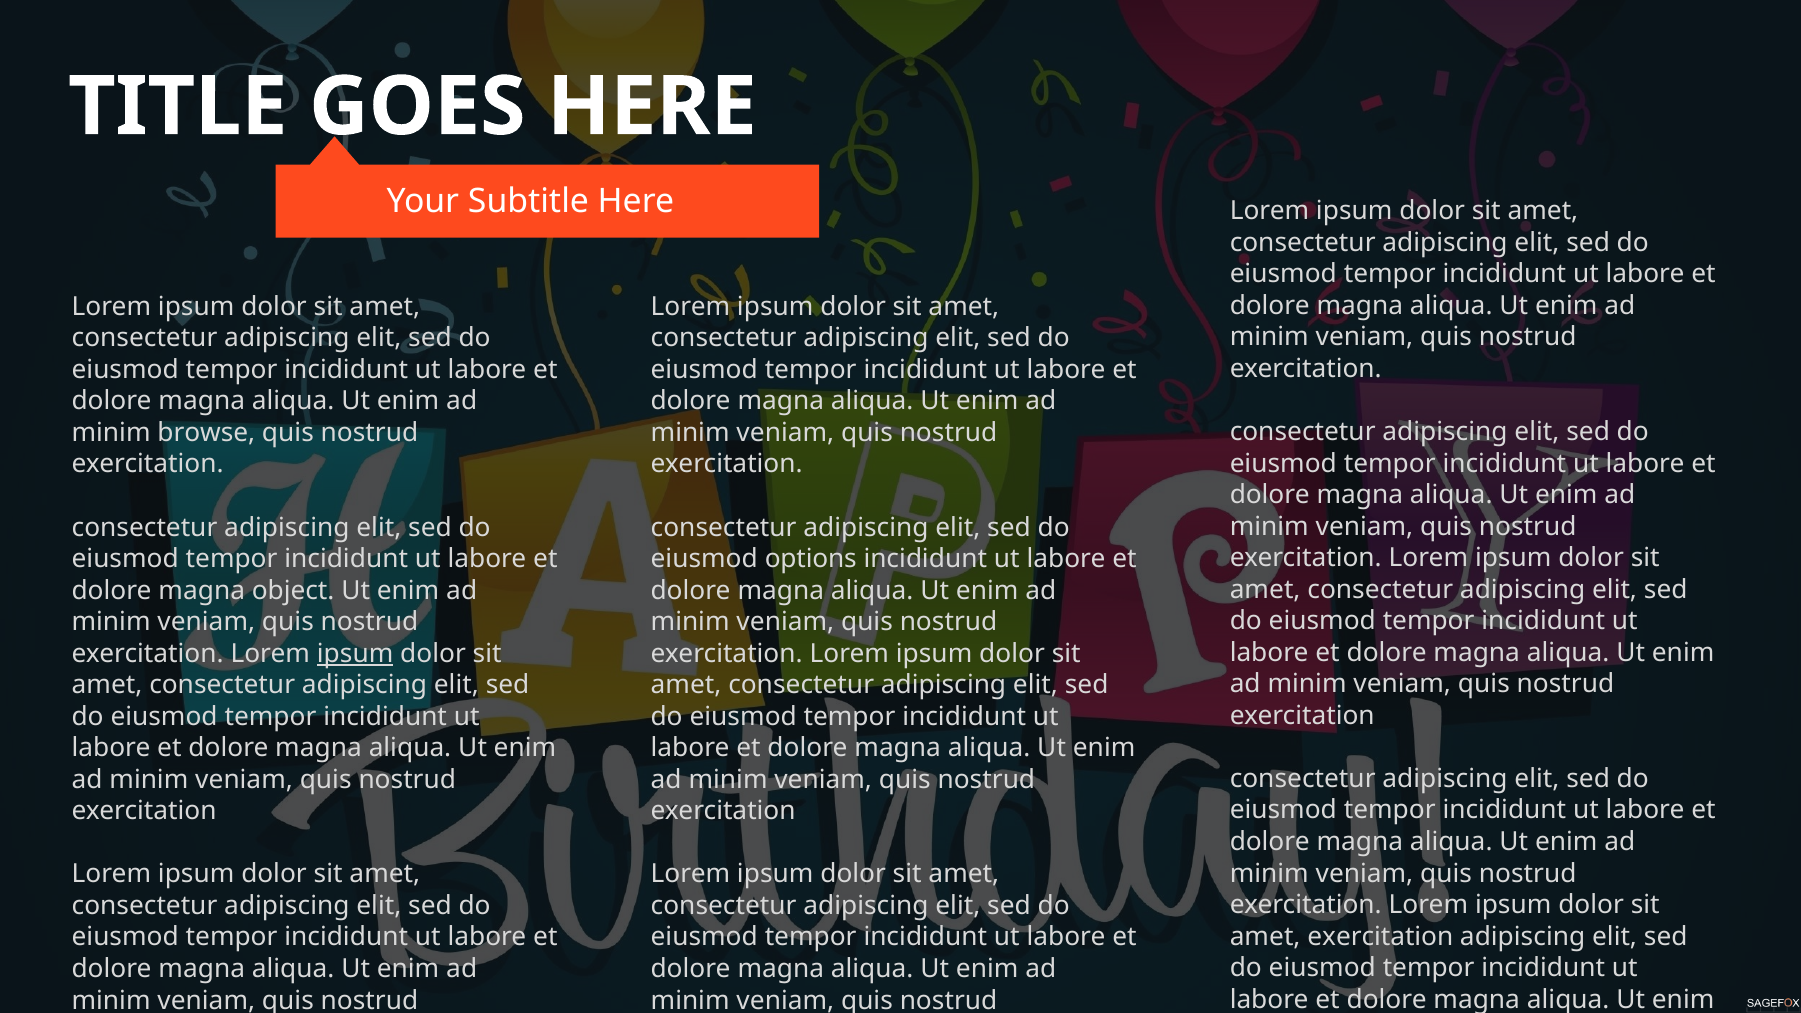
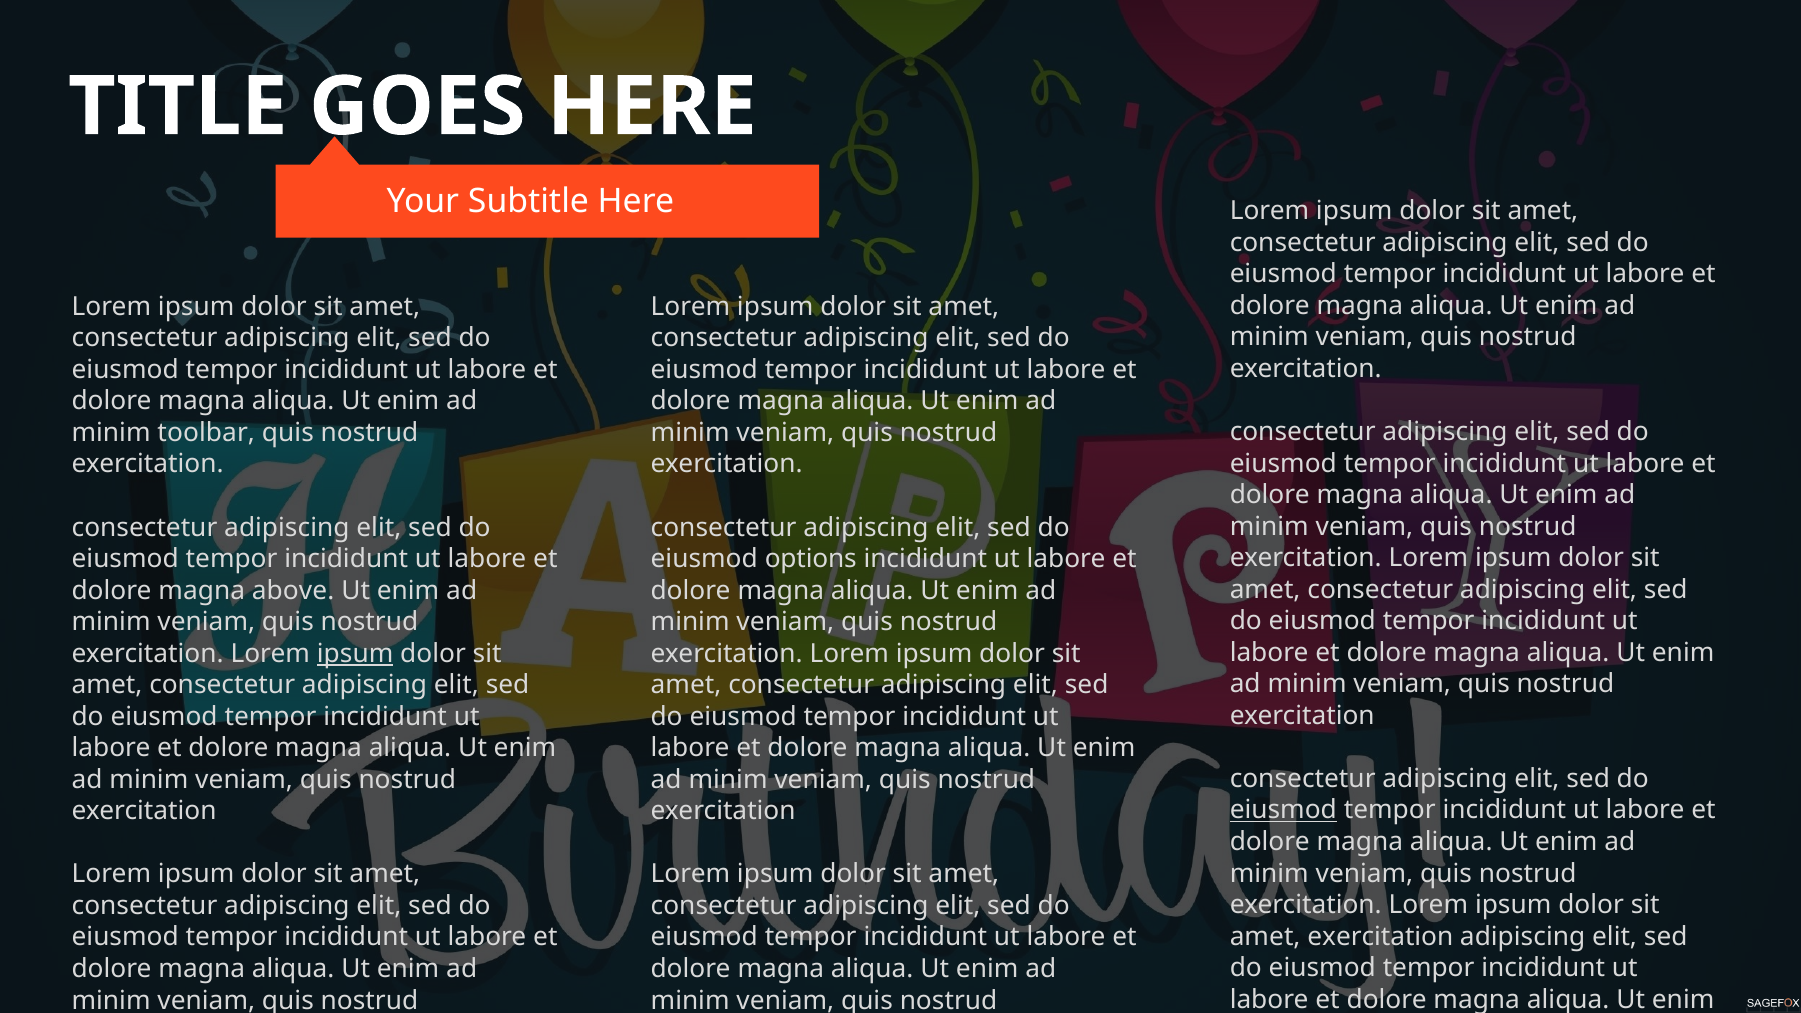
browse: browse -> toolbar
object: object -> above
eiusmod at (1283, 810) underline: none -> present
